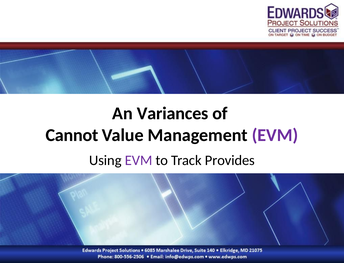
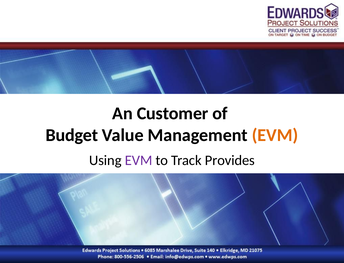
Variances: Variances -> Customer
Cannot: Cannot -> Budget
EVM at (275, 135) colour: purple -> orange
